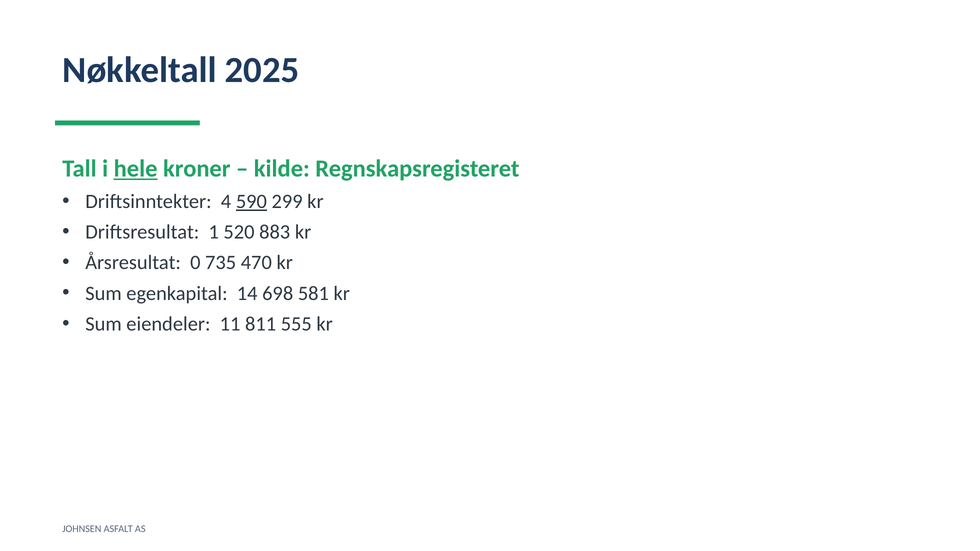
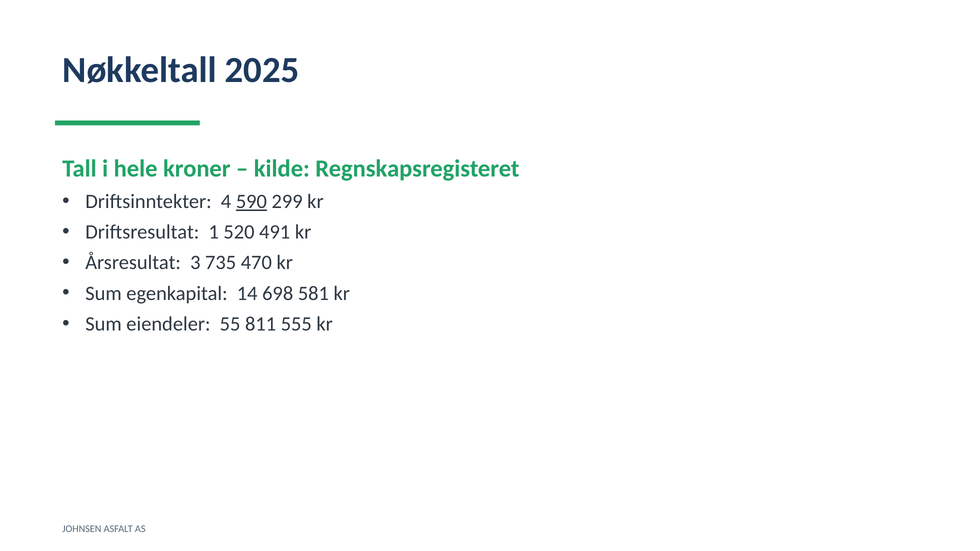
hele underline: present -> none
883: 883 -> 491
0: 0 -> 3
11: 11 -> 55
